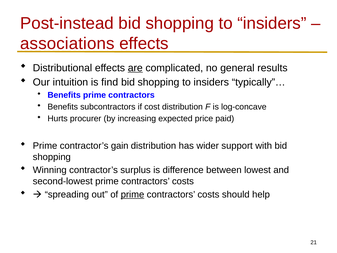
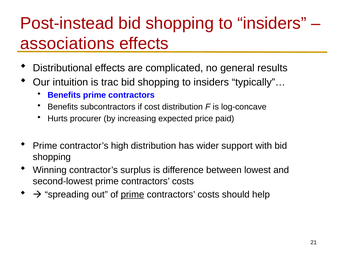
are underline: present -> none
find: find -> trac
gain: gain -> high
